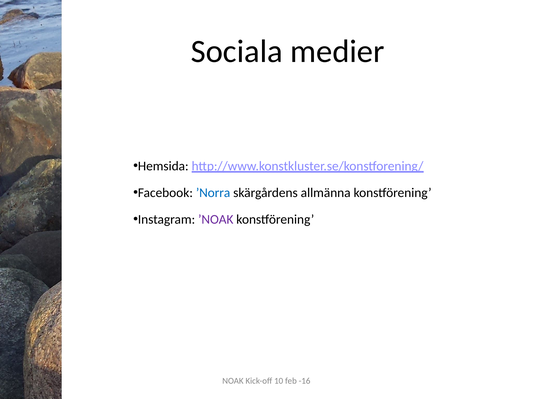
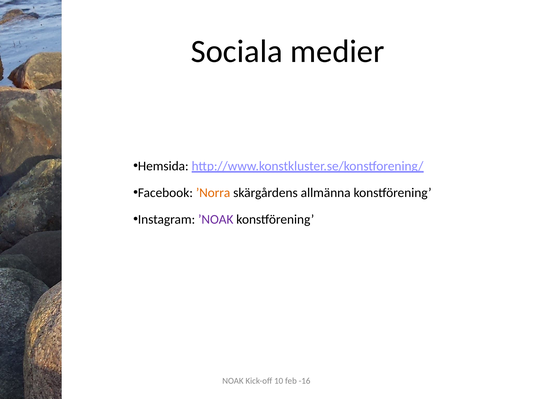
’Norra colour: blue -> orange
